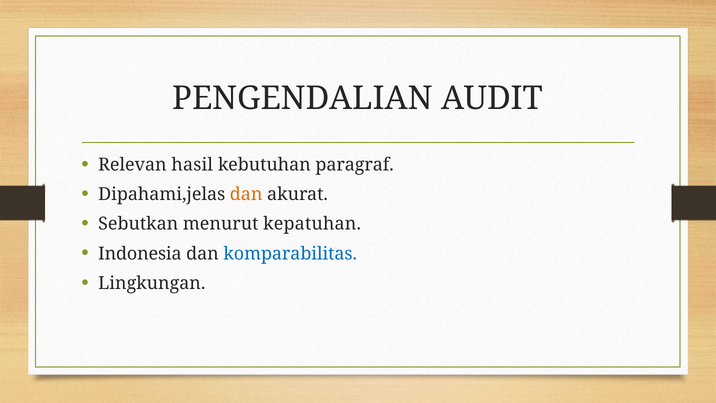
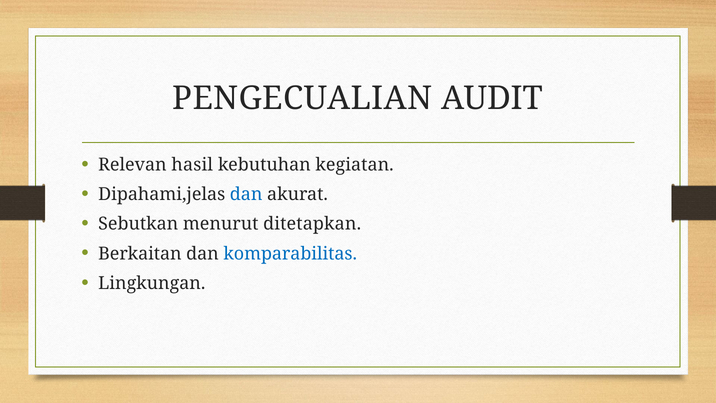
PENGENDALIAN: PENGENDALIAN -> PENGECUALIAN
paragraf: paragraf -> kegiatan
dan at (246, 194) colour: orange -> blue
kepatuhan: kepatuhan -> ditetapkan
Indonesia: Indonesia -> Berkaitan
